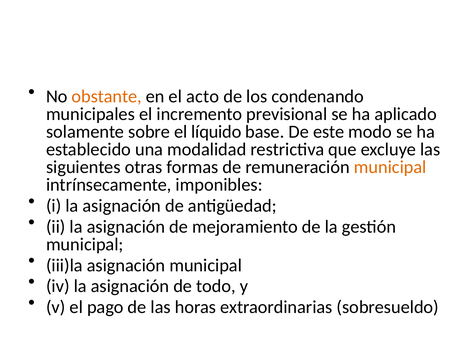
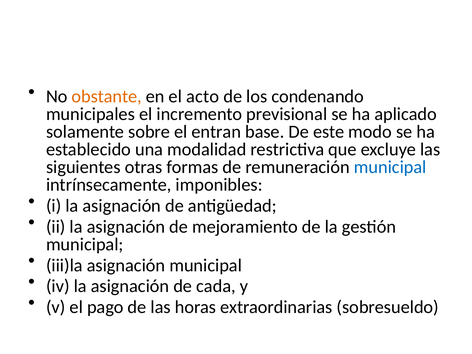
líquido: líquido -> entran
municipal at (390, 167) colour: orange -> blue
todo: todo -> cada
